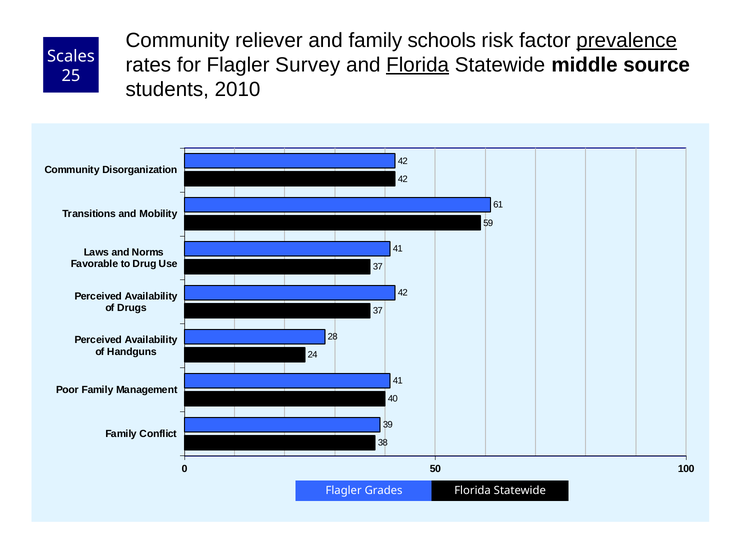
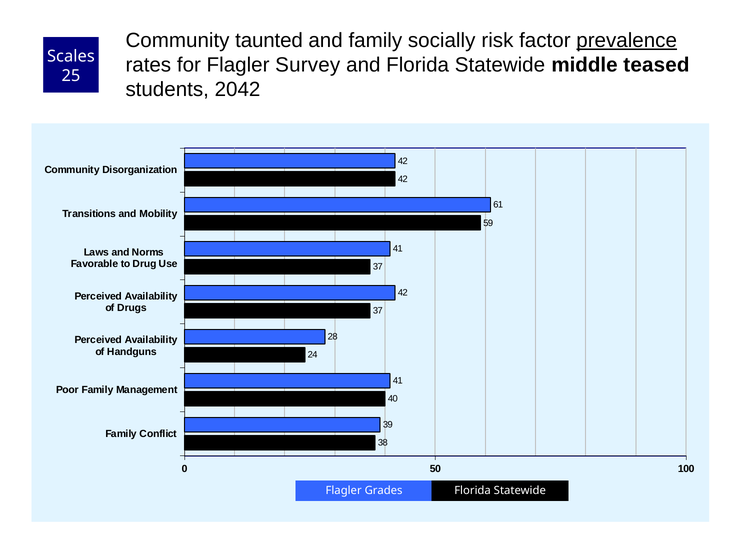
reliever: reliever -> taunted
schools: schools -> socially
Florida at (418, 65) underline: present -> none
source: source -> teased
2010: 2010 -> 2042
